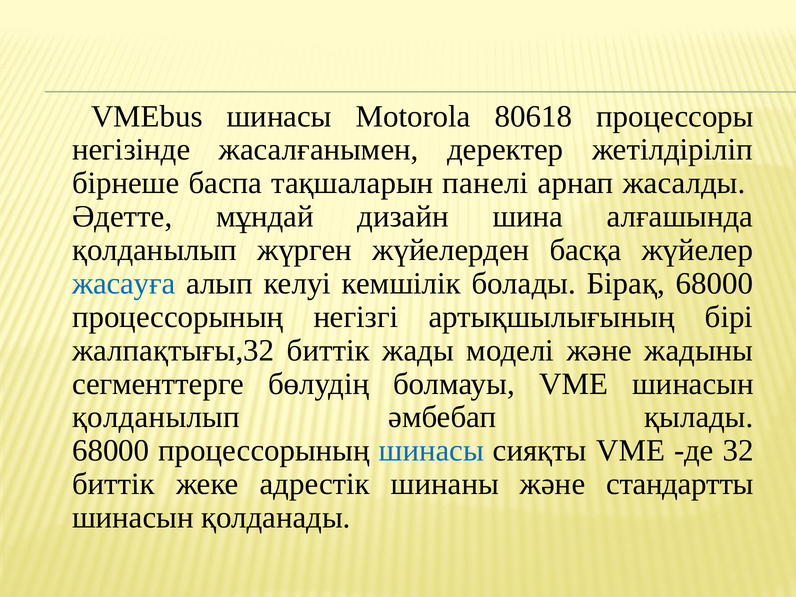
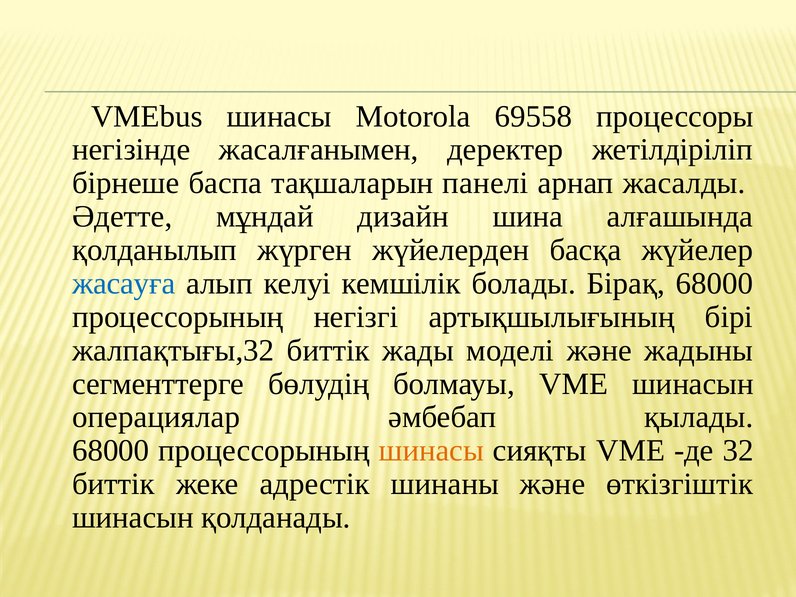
80618: 80618 -> 69558
қолданылып at (156, 417): қолданылып -> операциялар
шинасы at (431, 451) colour: blue -> orange
стандартты: стандартты -> өткізгіштік
